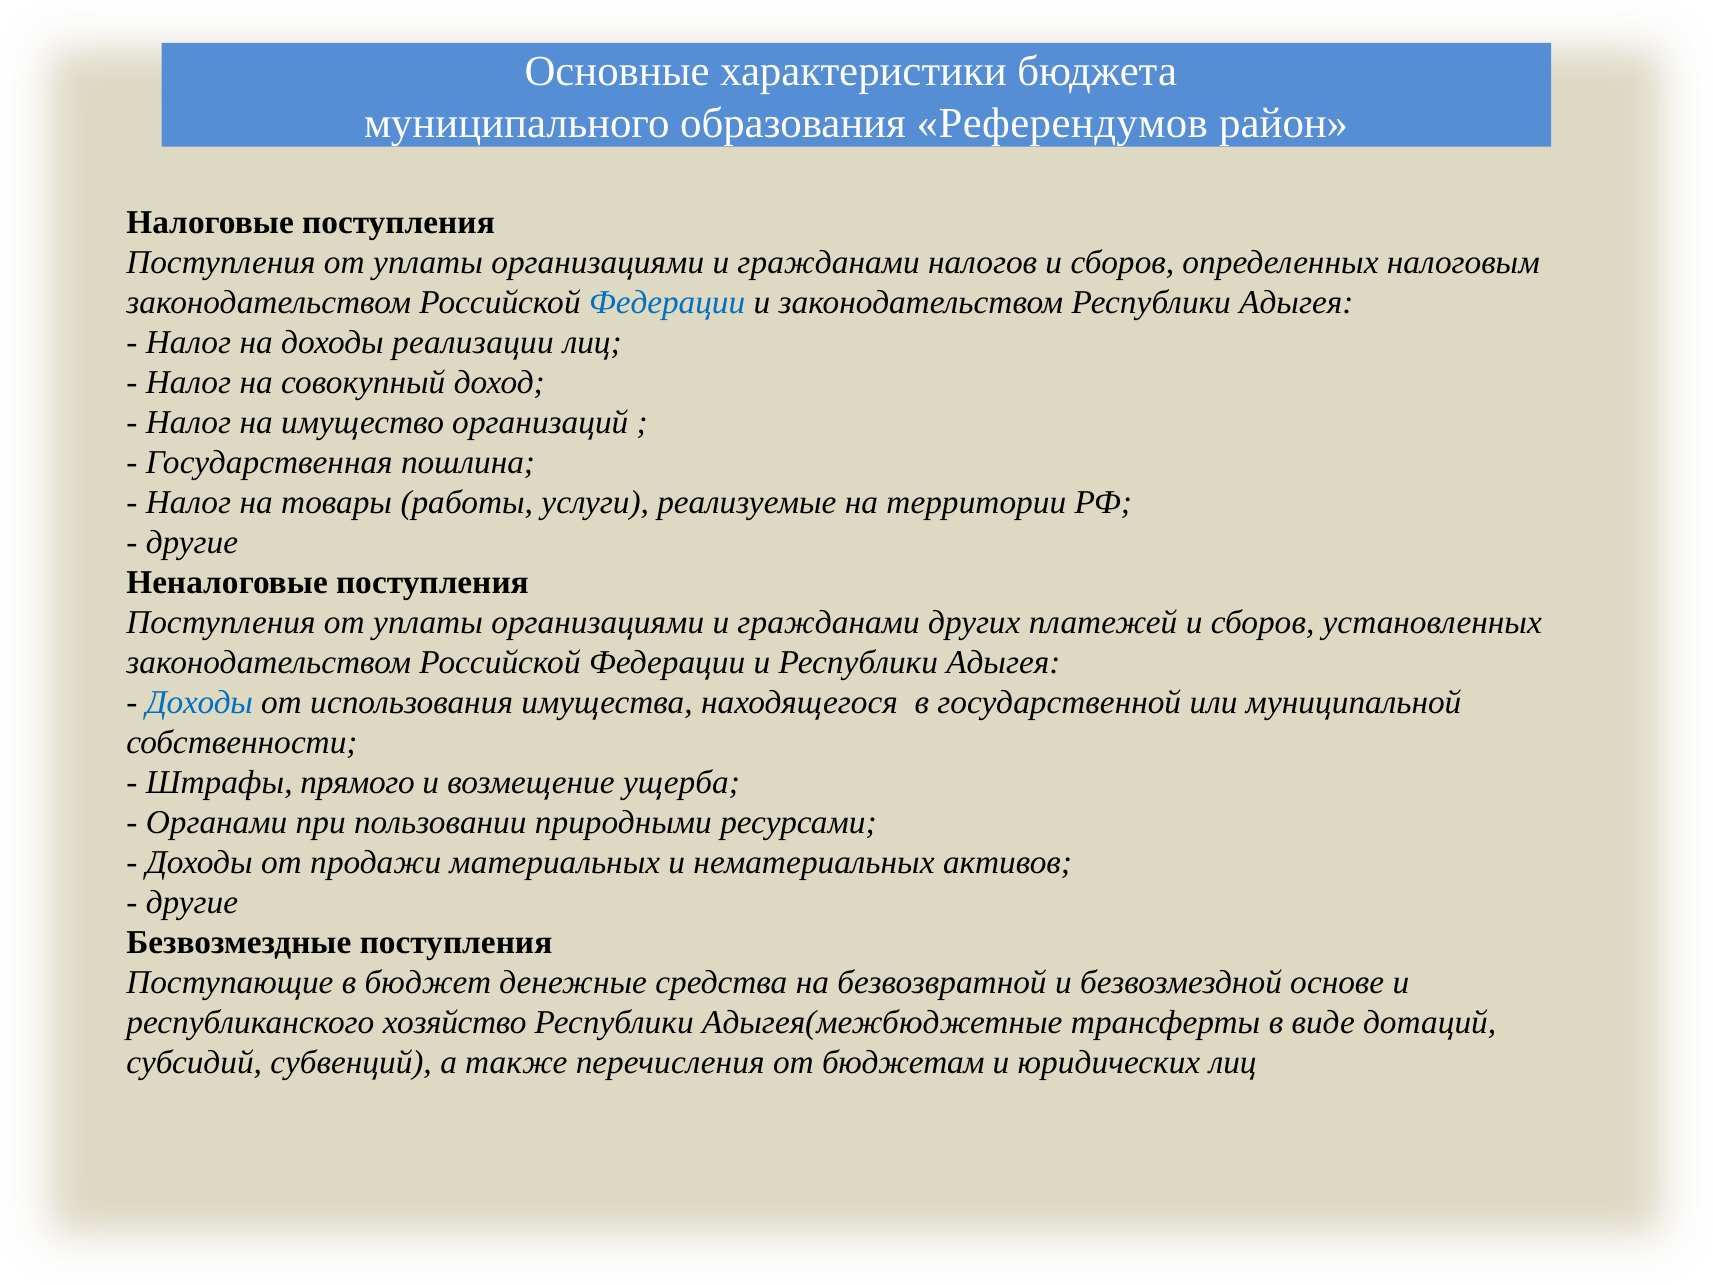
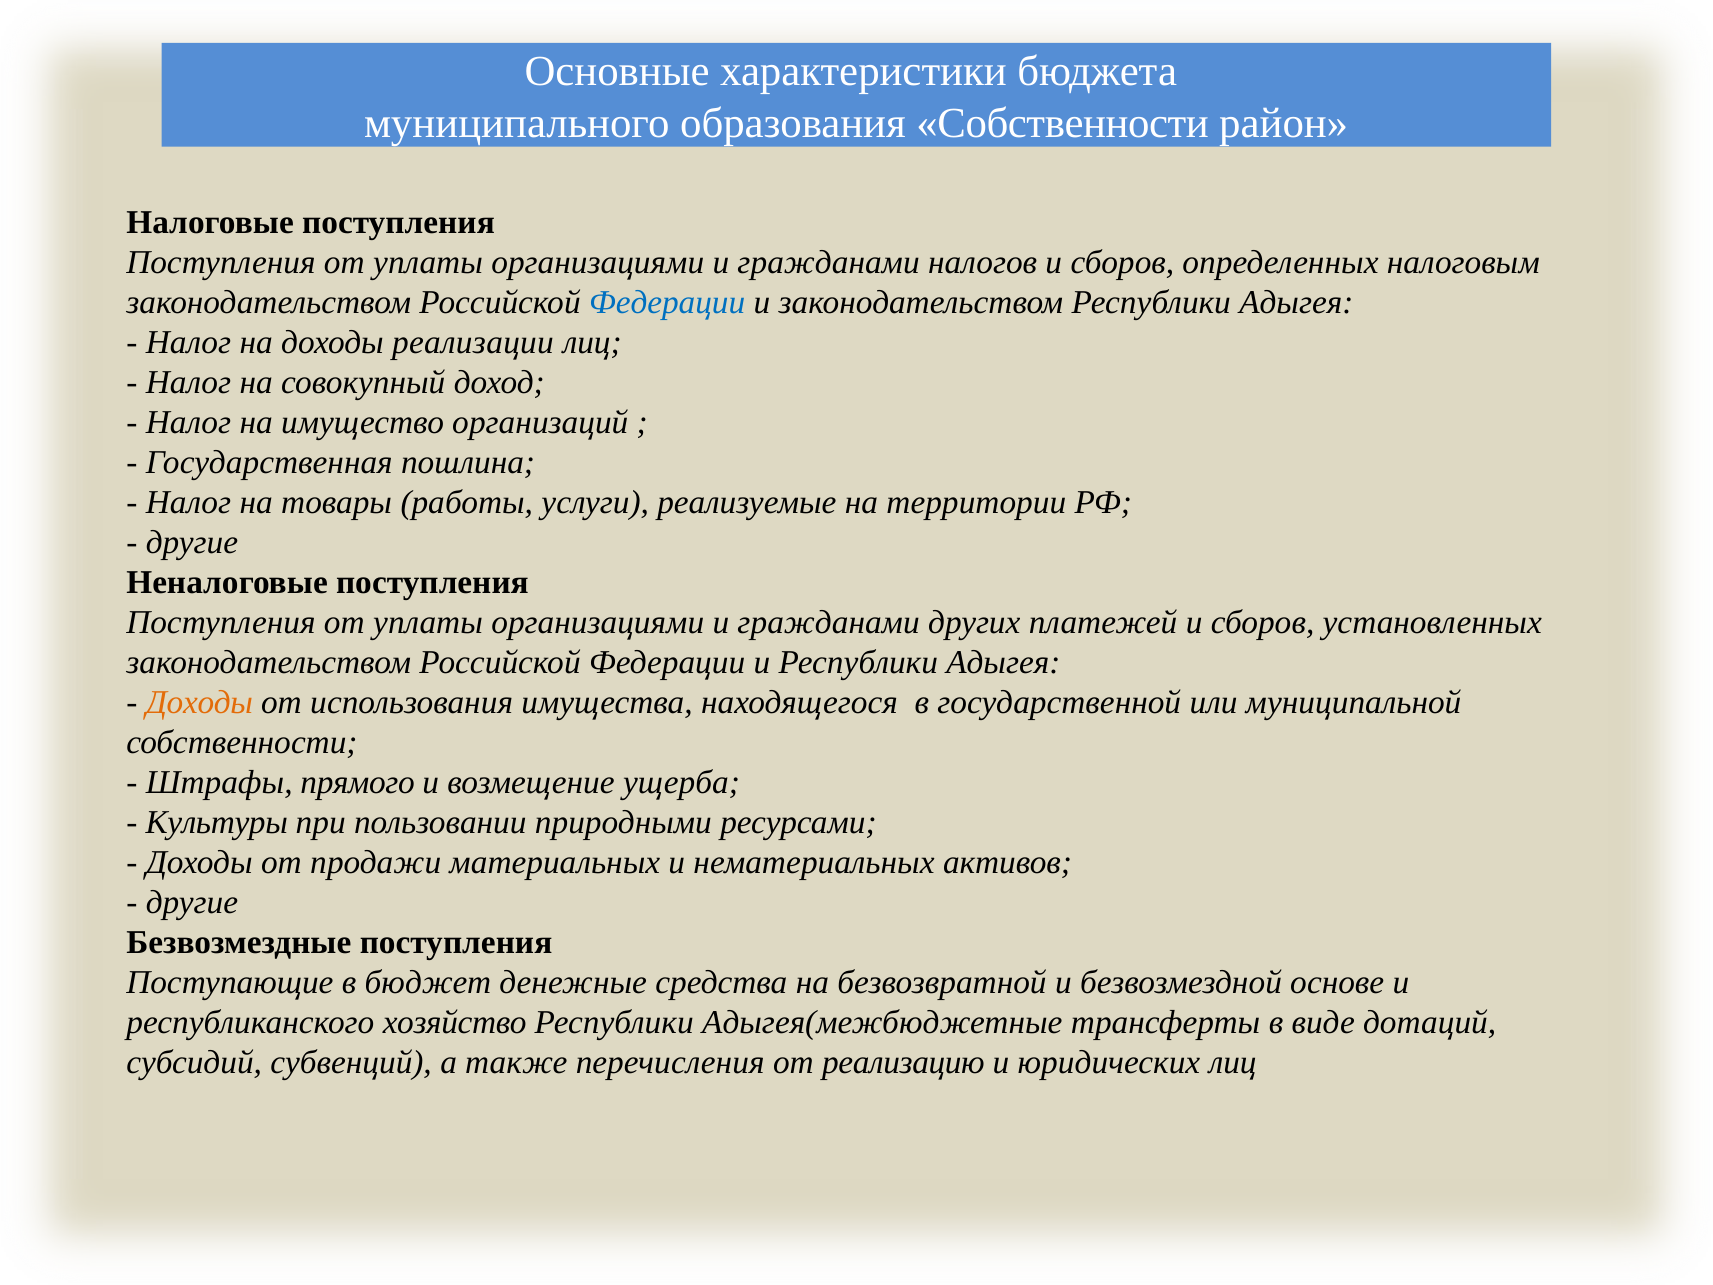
образования Референдумов: Референдумов -> Собственности
Доходы at (199, 702) colour: blue -> orange
Органами: Органами -> Культуры
бюджетам: бюджетам -> реализацию
